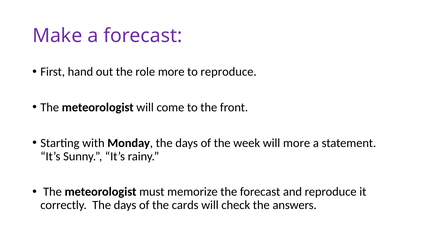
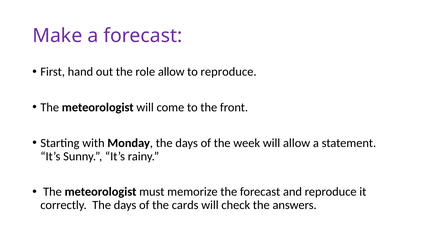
role more: more -> allow
will more: more -> allow
